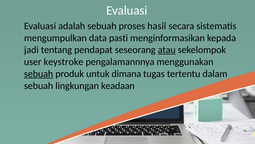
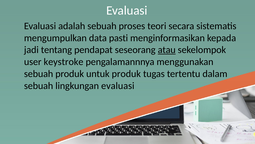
hasil: hasil -> teori
sebuah at (39, 74) underline: present -> none
untuk dimana: dimana -> produk
lingkungan keadaan: keadaan -> evaluasi
